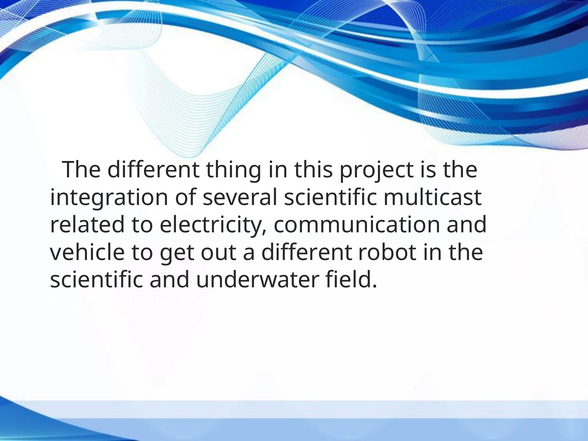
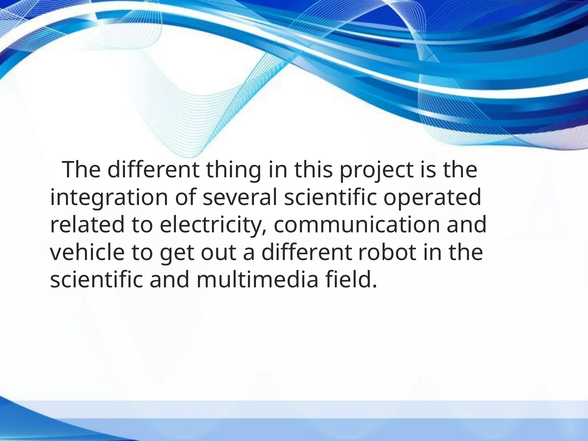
multicast: multicast -> operated
underwater: underwater -> multimedia
